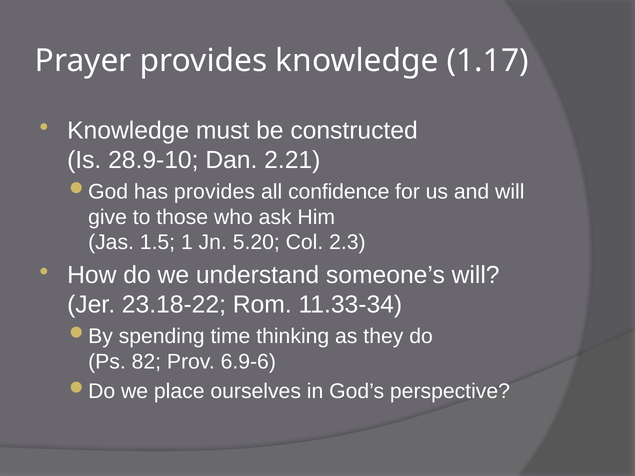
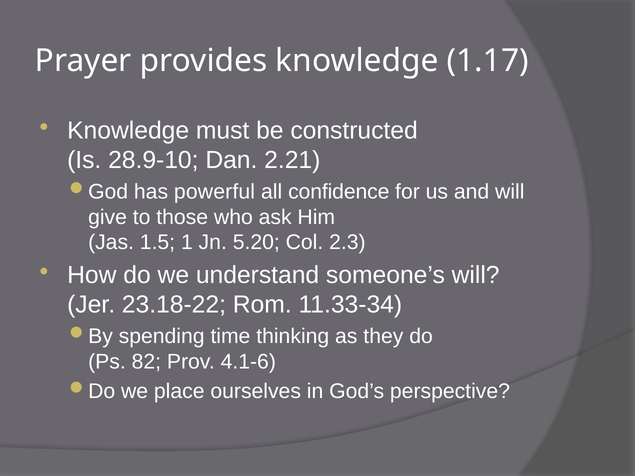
has provides: provides -> powerful
6.9-6: 6.9-6 -> 4.1-6
